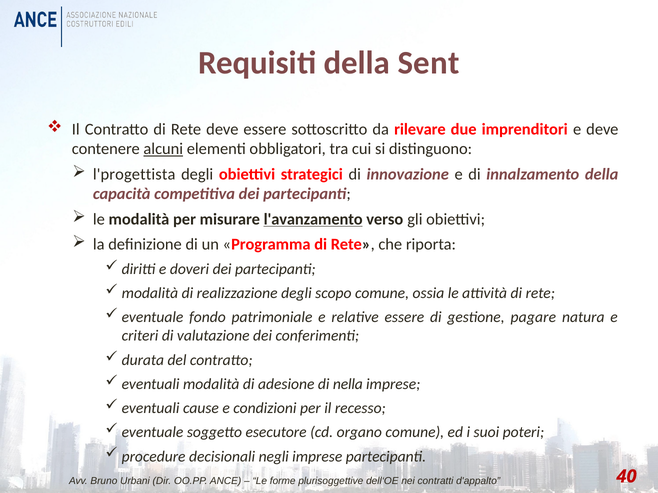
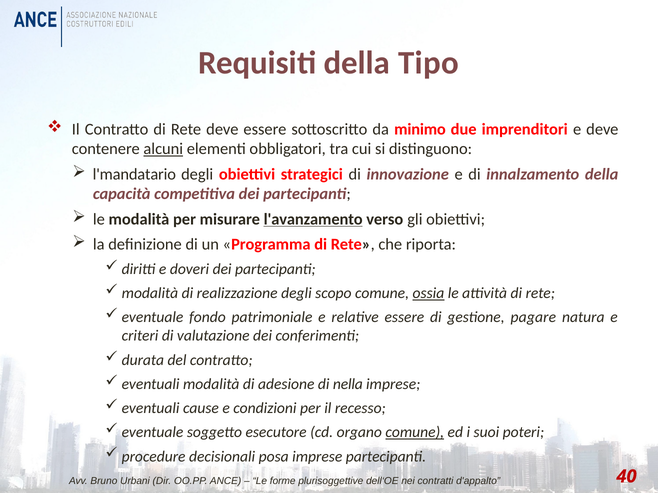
Sent: Sent -> Tipo
rilevare: rilevare -> minimo
l'progettista: l'progettista -> l'mandatario
ossia underline: none -> present
comune at (415, 433) underline: none -> present
negli: negli -> posa
